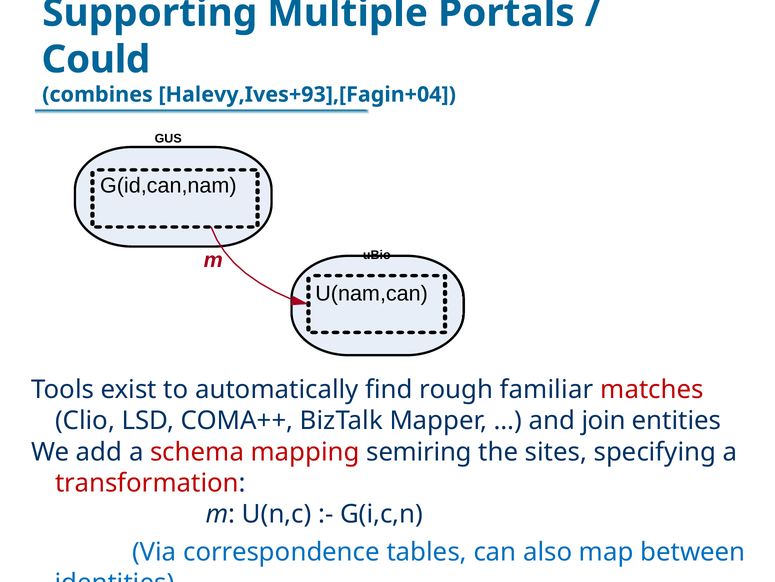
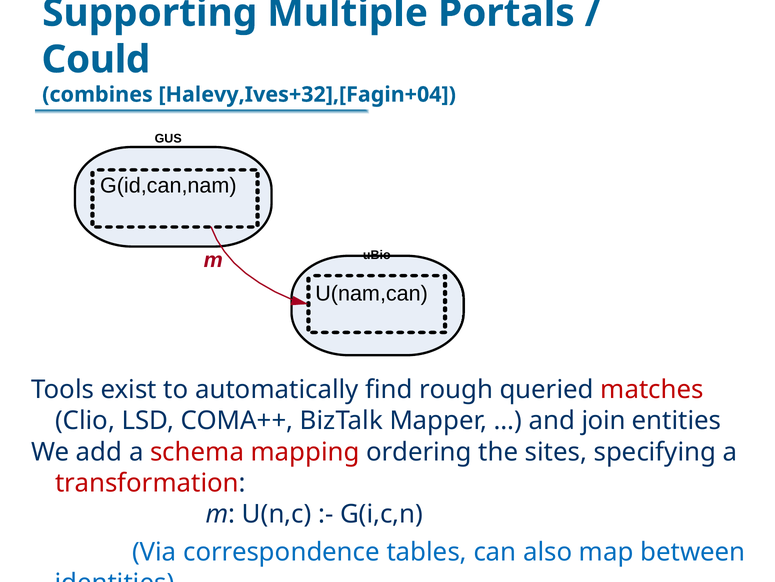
Halevy,Ives+93],[Fagin+04: Halevy,Ives+93],[Fagin+04 -> Halevy,Ives+32],[Fagin+04
familiar: familiar -> queried
semiring: semiring -> ordering
